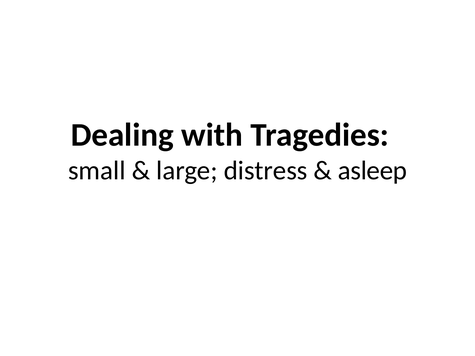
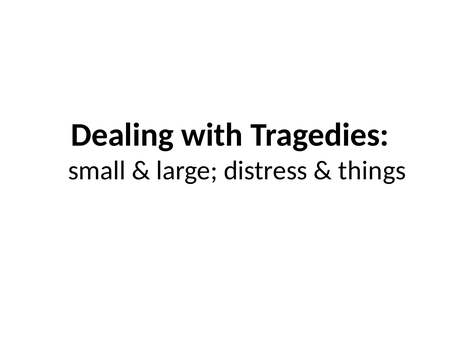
asleep: asleep -> things
